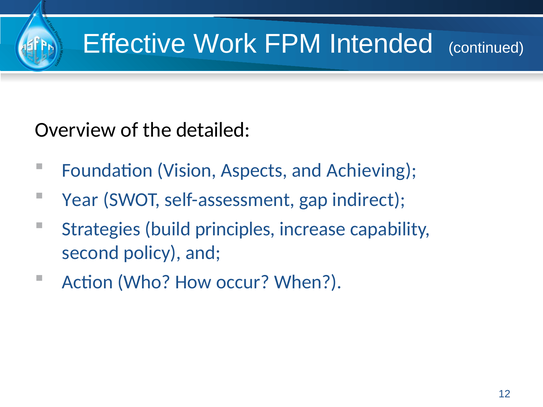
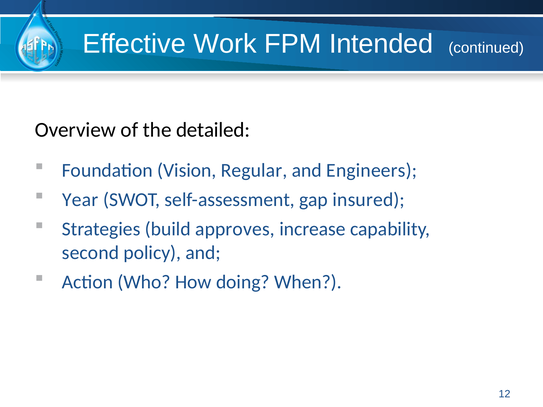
Aspects: Aspects -> Regular
Achieving: Achieving -> Engineers
indirect: indirect -> insured
principles: principles -> approves
occur: occur -> doing
